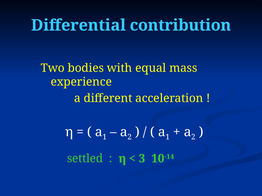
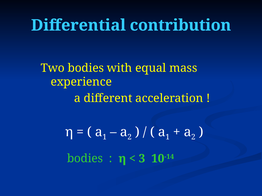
settled at (85, 159): settled -> bodies
